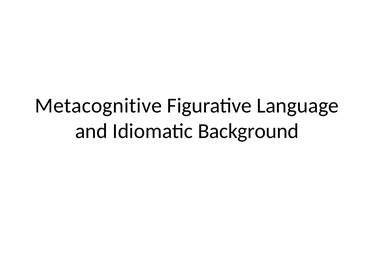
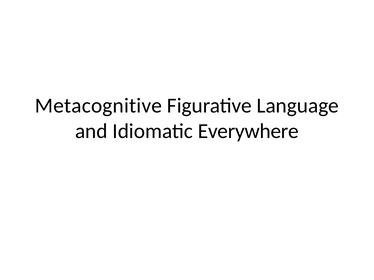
Background: Background -> Everywhere
